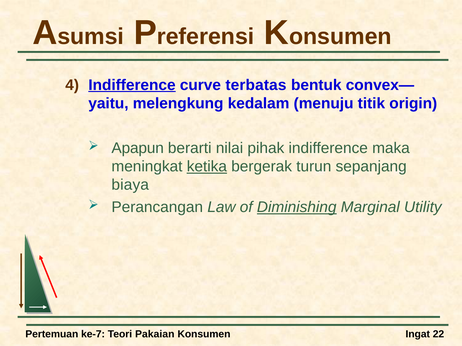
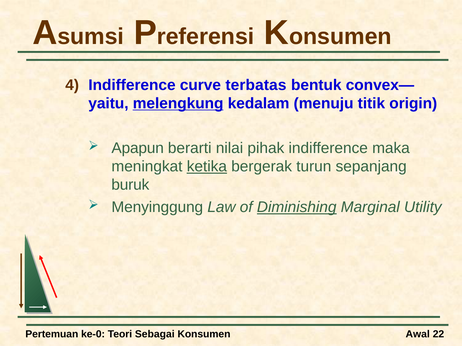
Indifference at (132, 85) underline: present -> none
melengkung underline: none -> present
biaya: biaya -> buruk
Perancangan: Perancangan -> Menyinggung
ke-7: ke-7 -> ke-0
Pakaian: Pakaian -> Sebagai
Ingat: Ingat -> Awal
